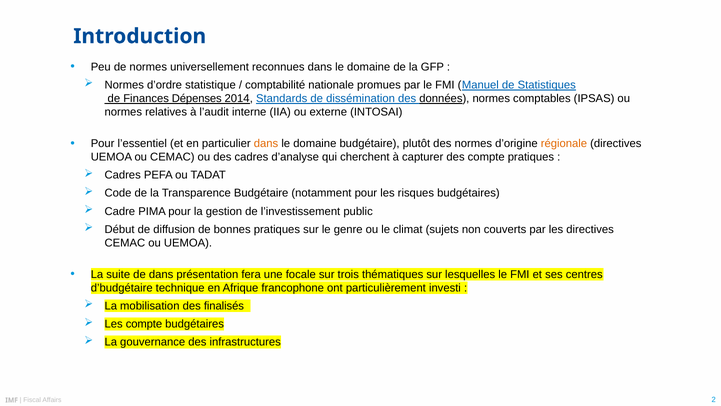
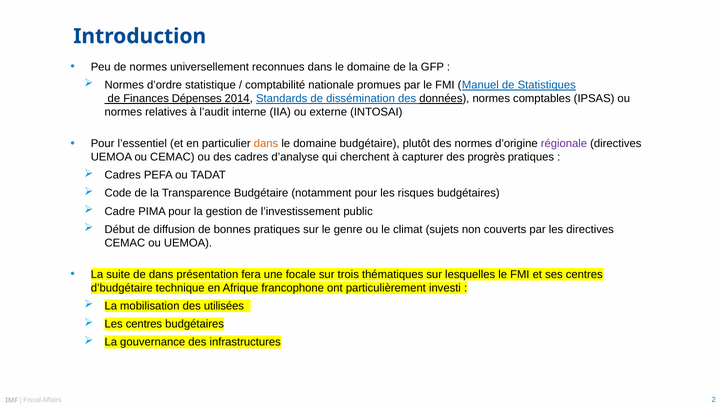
régionale colour: orange -> purple
des compte: compte -> progrès
finalisés: finalisés -> utilisées
Les compte: compte -> centres
